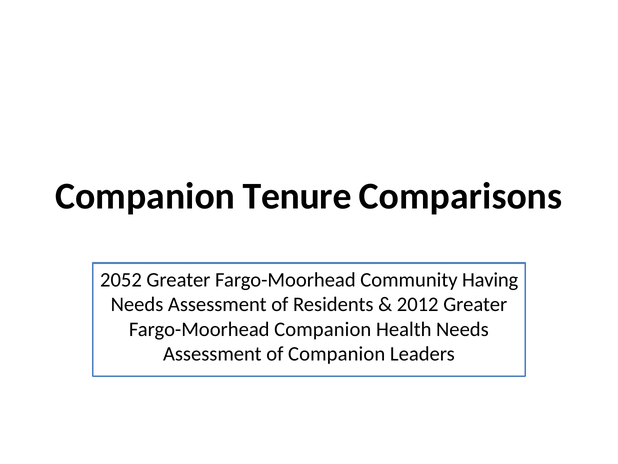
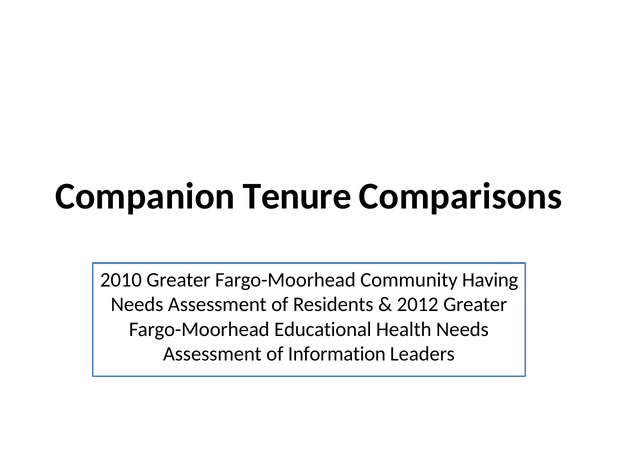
2052: 2052 -> 2010
Fargo-Moorhead Companion: Companion -> Educational
of Companion: Companion -> Information
